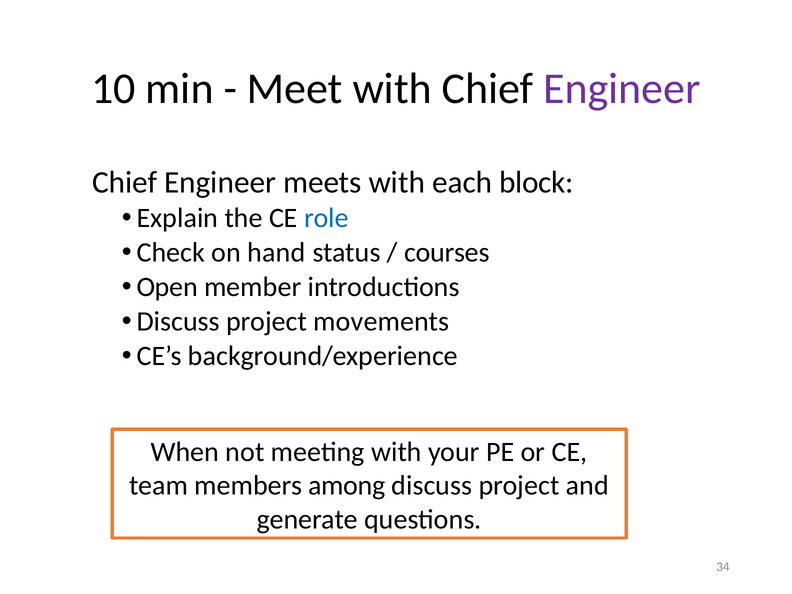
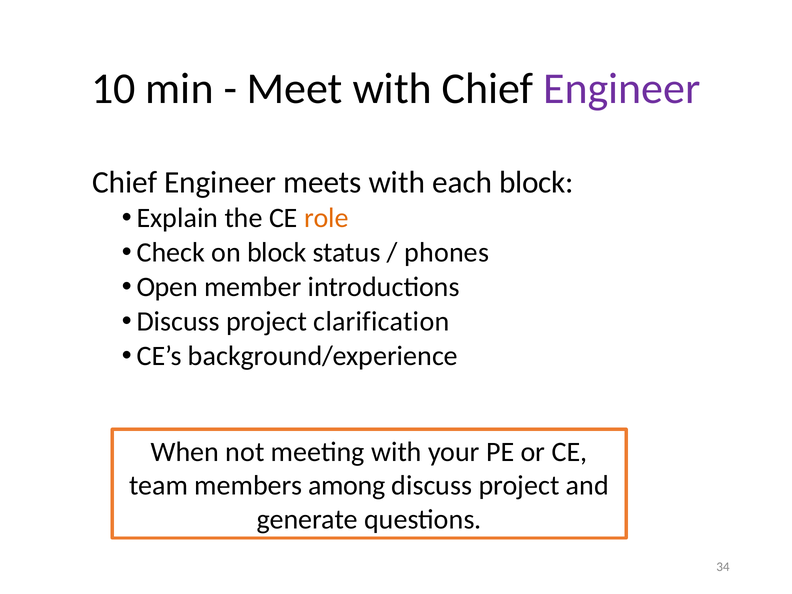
role colour: blue -> orange
on hand: hand -> block
courses: courses -> phones
movements: movements -> clarification
